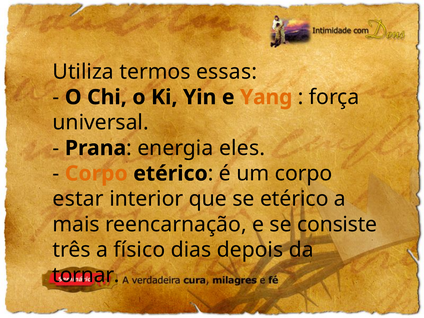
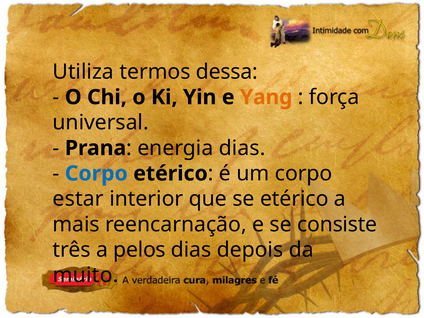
essas: essas -> dessa
energia eles: eles -> dias
Corpo at (96, 174) colour: orange -> blue
físico: físico -> pelos
tornar: tornar -> muito
